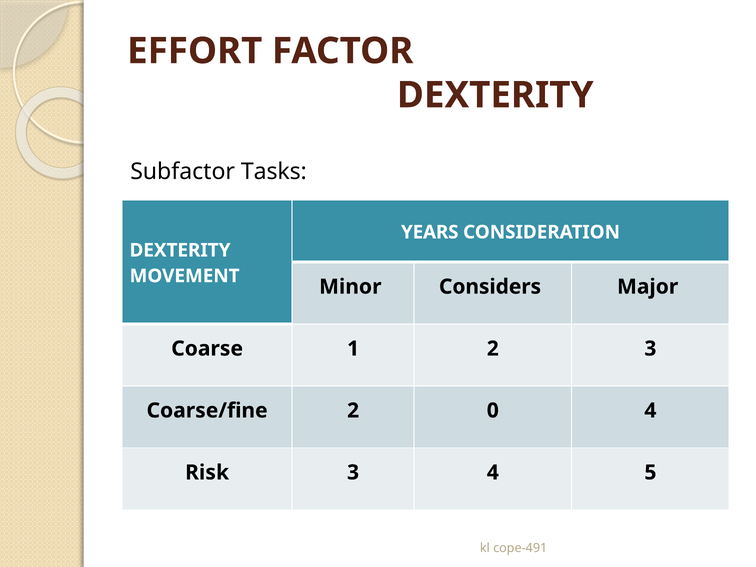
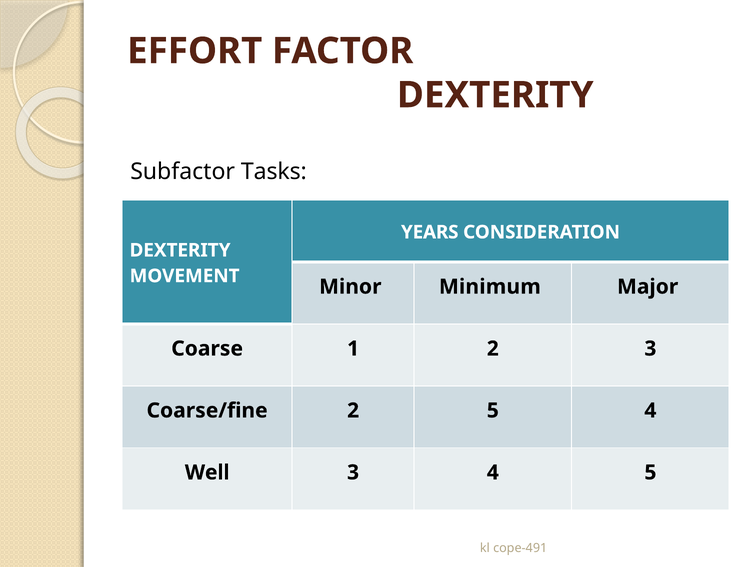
Considers: Considers -> Minimum
2 0: 0 -> 5
Risk: Risk -> Well
